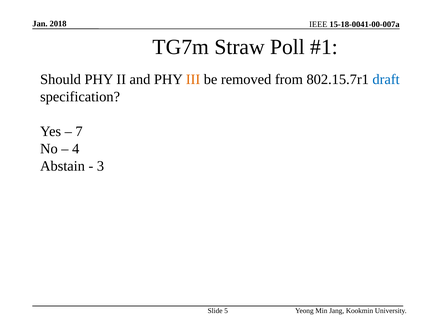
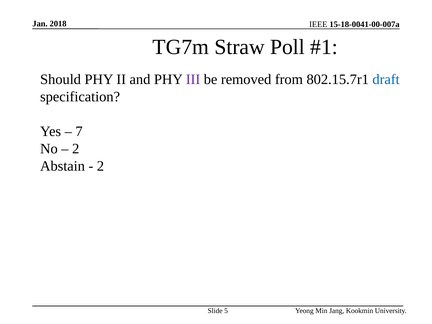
III colour: orange -> purple
4 at (76, 149): 4 -> 2
3 at (100, 166): 3 -> 2
